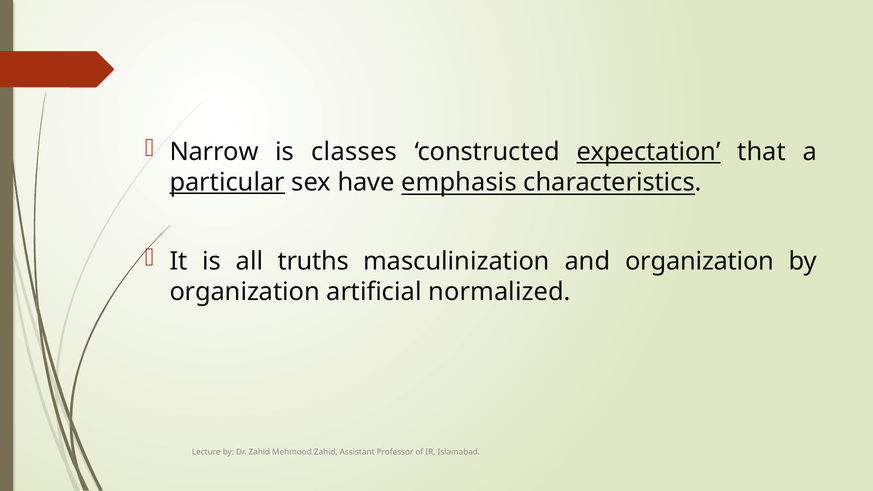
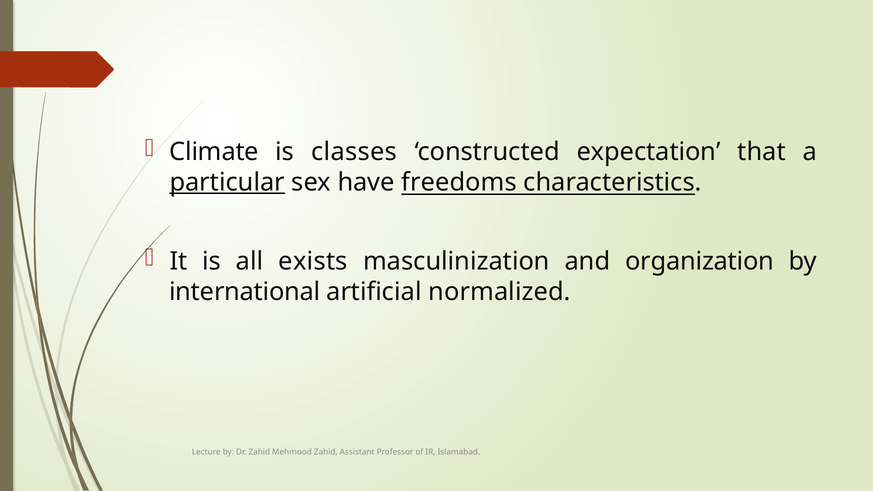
Narrow: Narrow -> Climate
expectation underline: present -> none
emphasis: emphasis -> freedoms
truths: truths -> exists
organization at (245, 292): organization -> international
